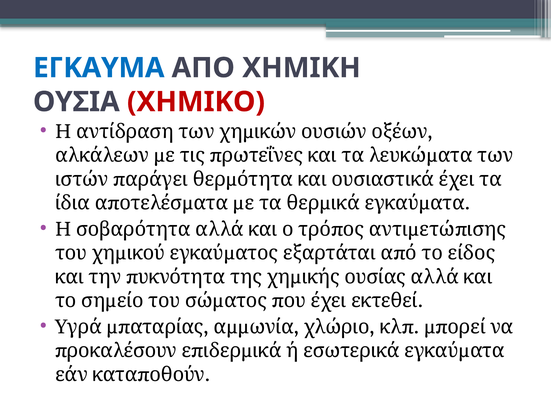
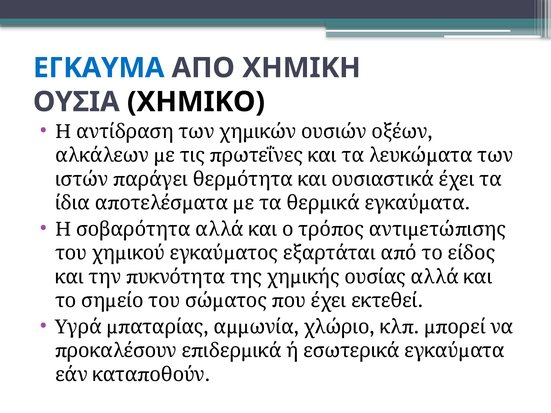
ΧΗΜΙΚΟ colour: red -> black
